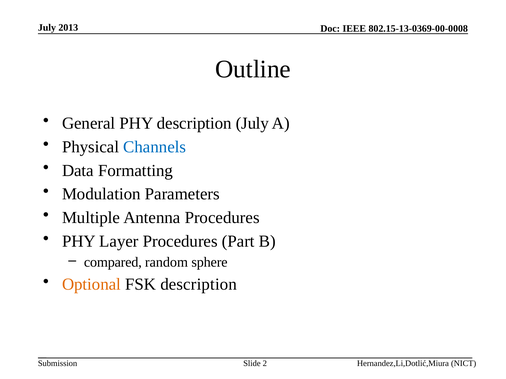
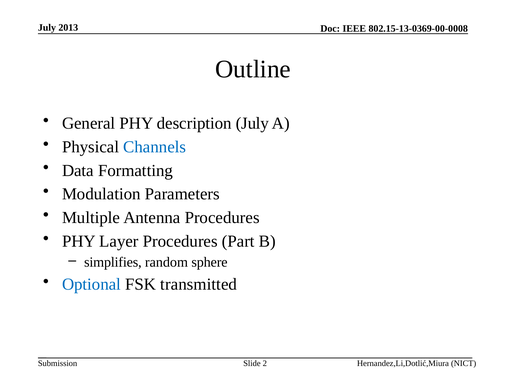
compared: compared -> simplifies
Optional colour: orange -> blue
FSK description: description -> transmitted
